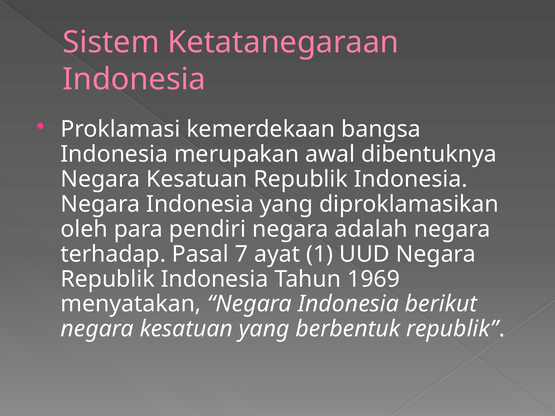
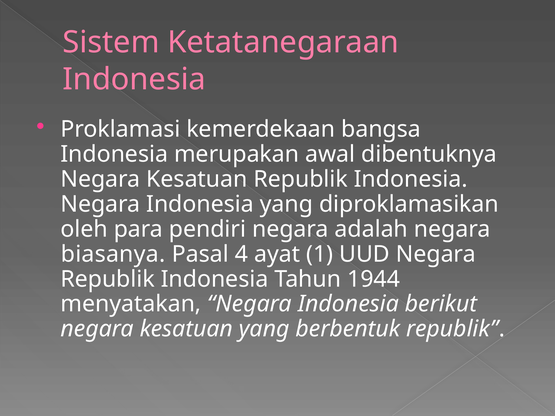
terhadap: terhadap -> biasanya
7: 7 -> 4
1969: 1969 -> 1944
